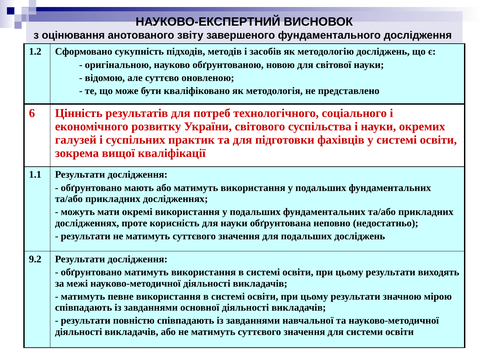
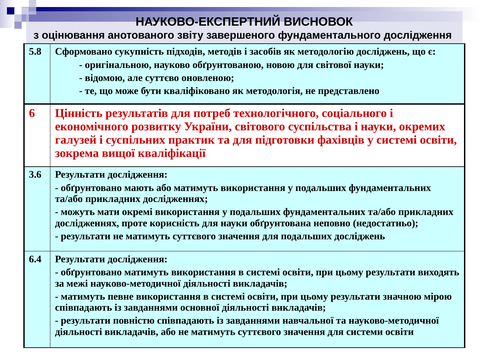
1.2: 1.2 -> 5.8
1.1: 1.1 -> 3.6
9.2: 9.2 -> 6.4
